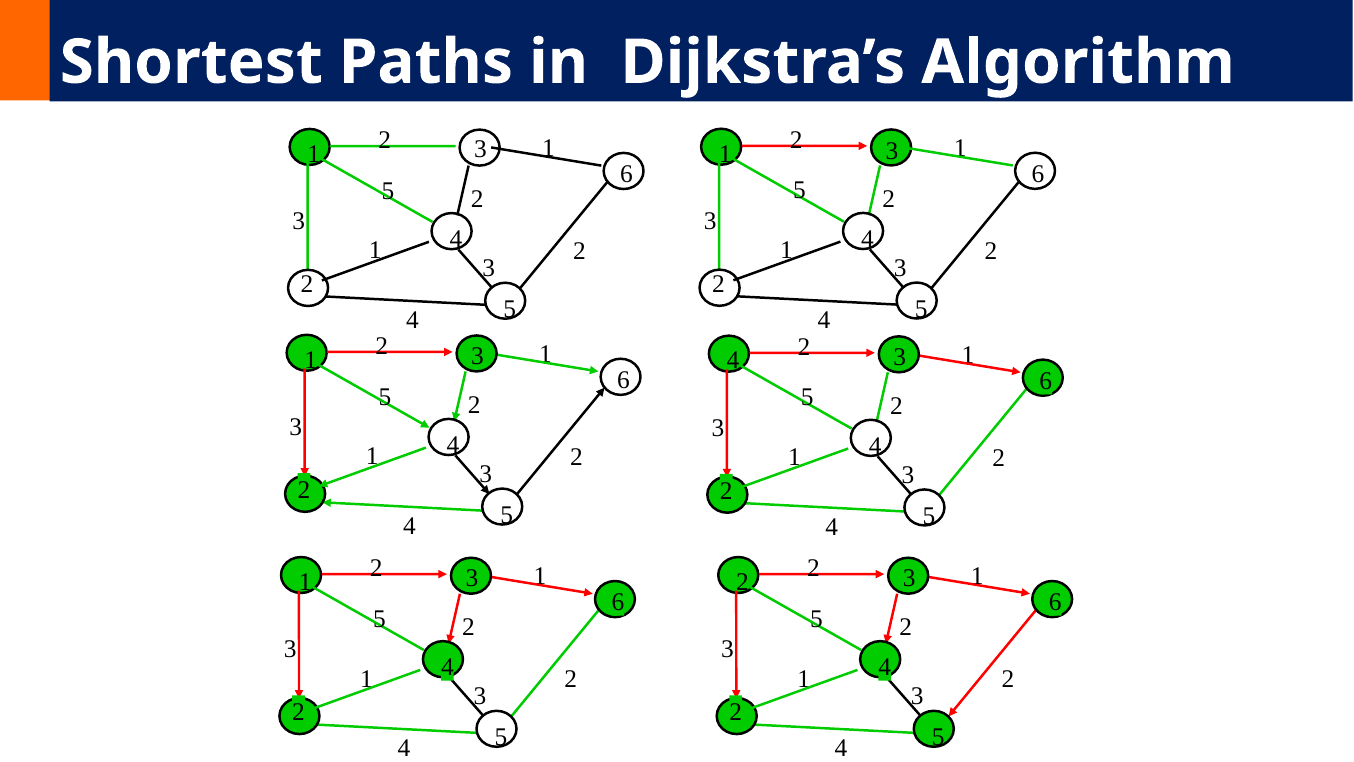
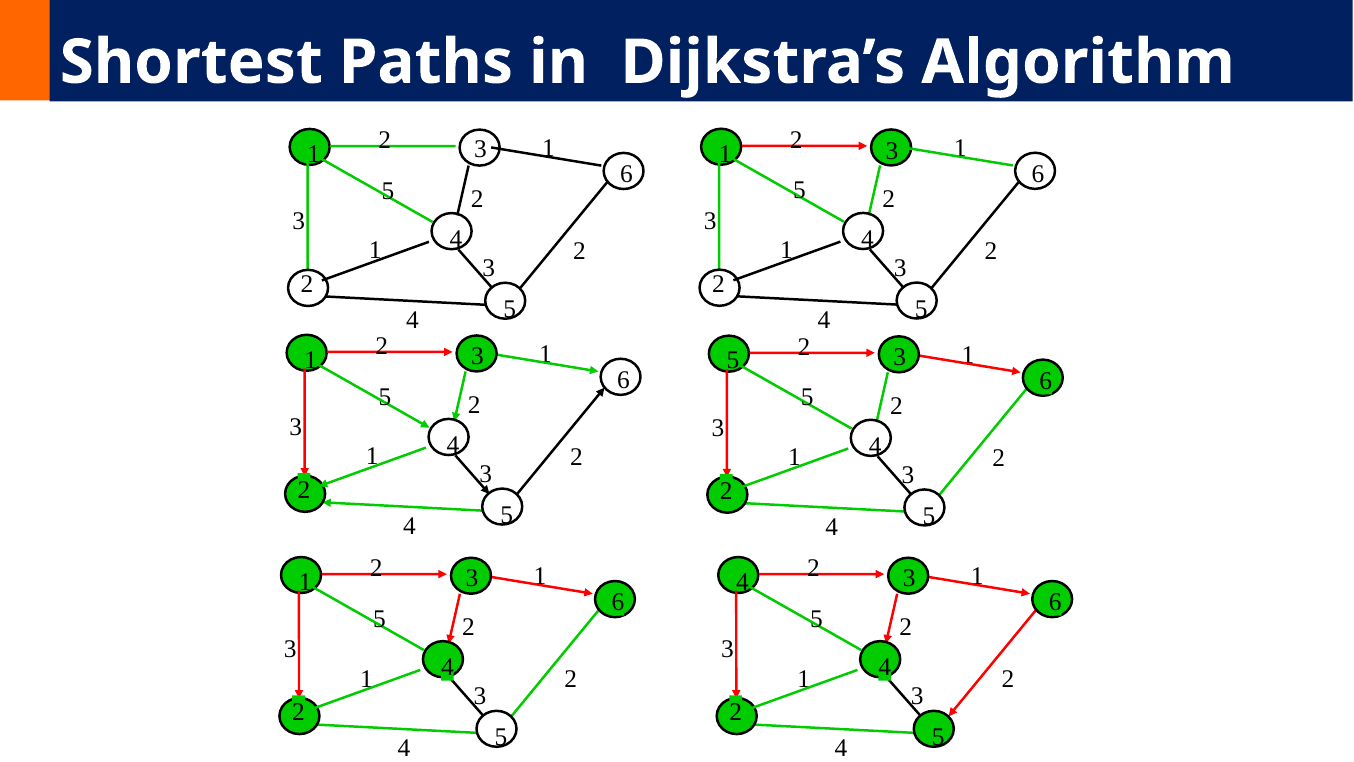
4 at (733, 360): 4 -> 5
2 at (742, 582): 2 -> 4
